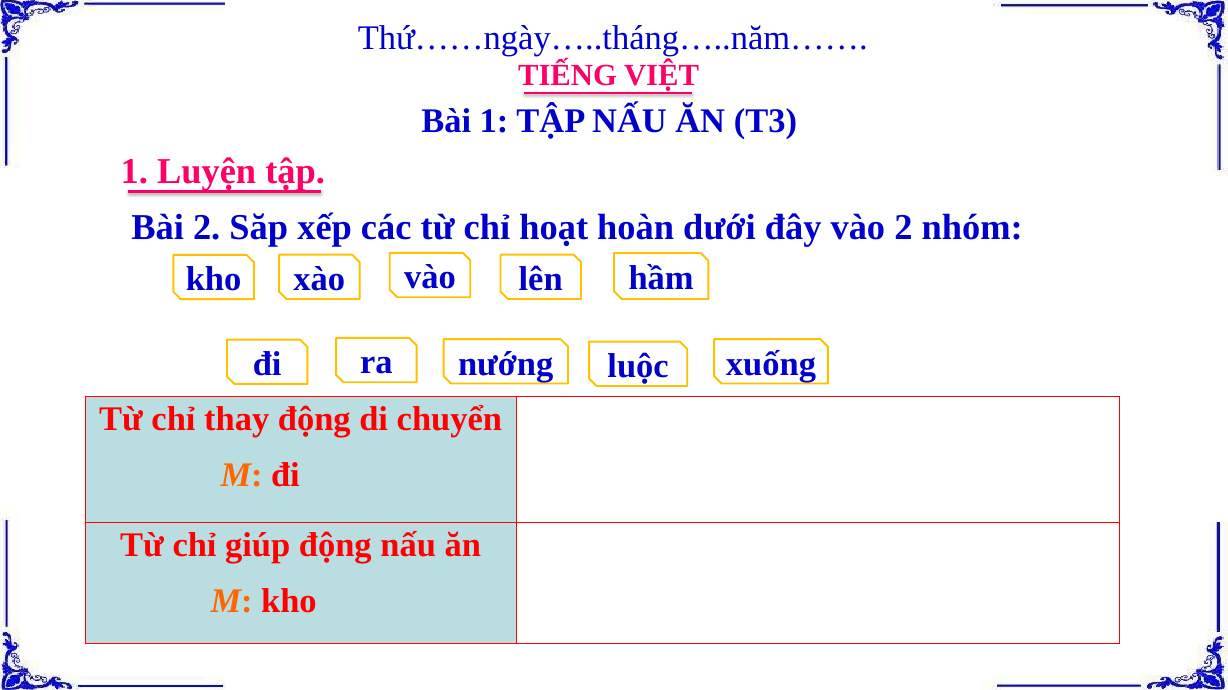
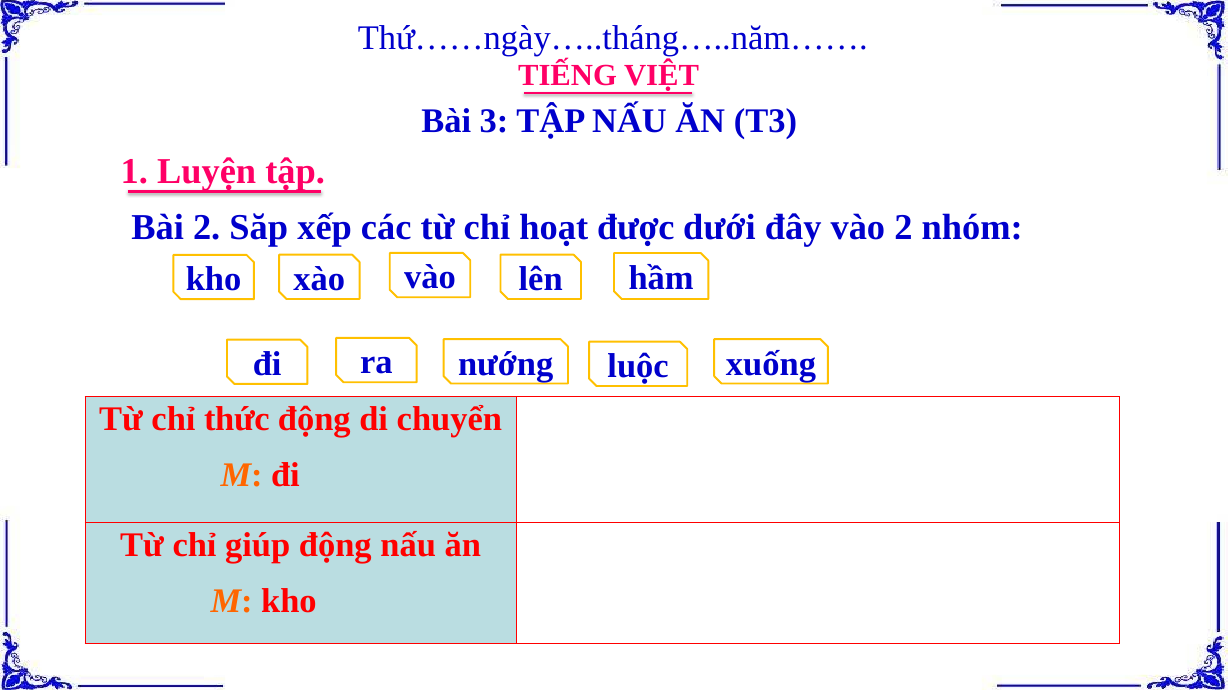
Bài 1: 1 -> 3
hoàn: hoàn -> được
thay: thay -> thức
